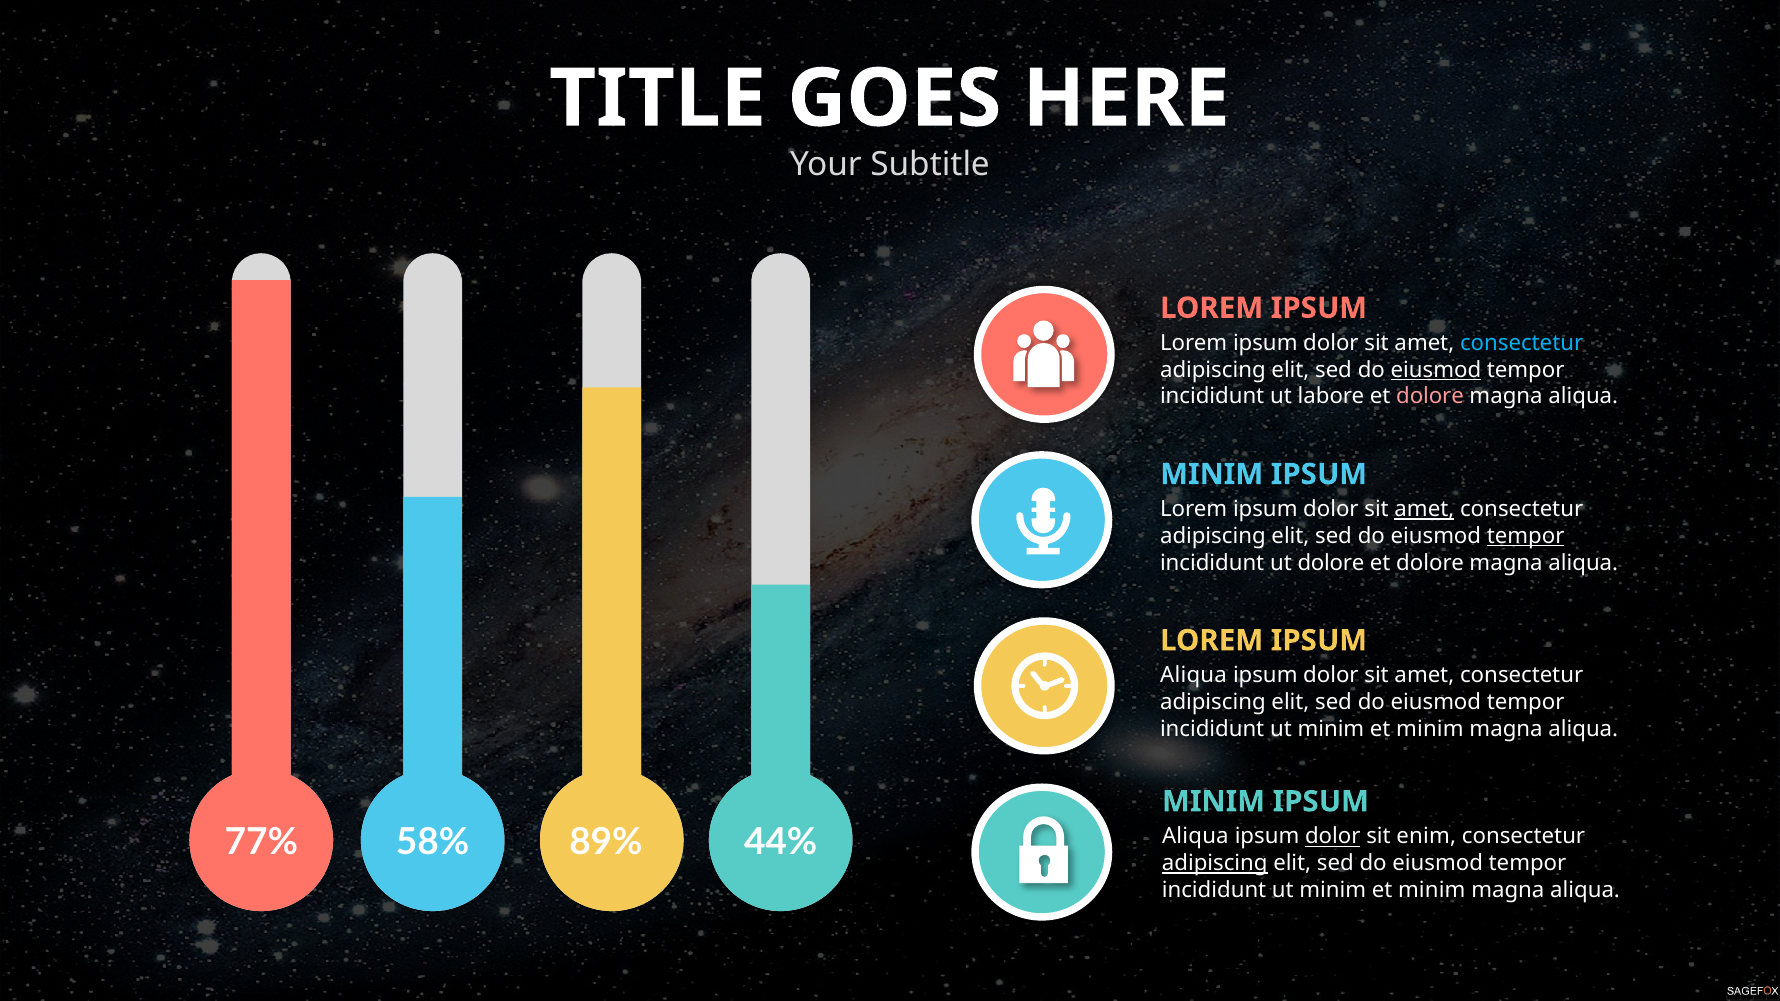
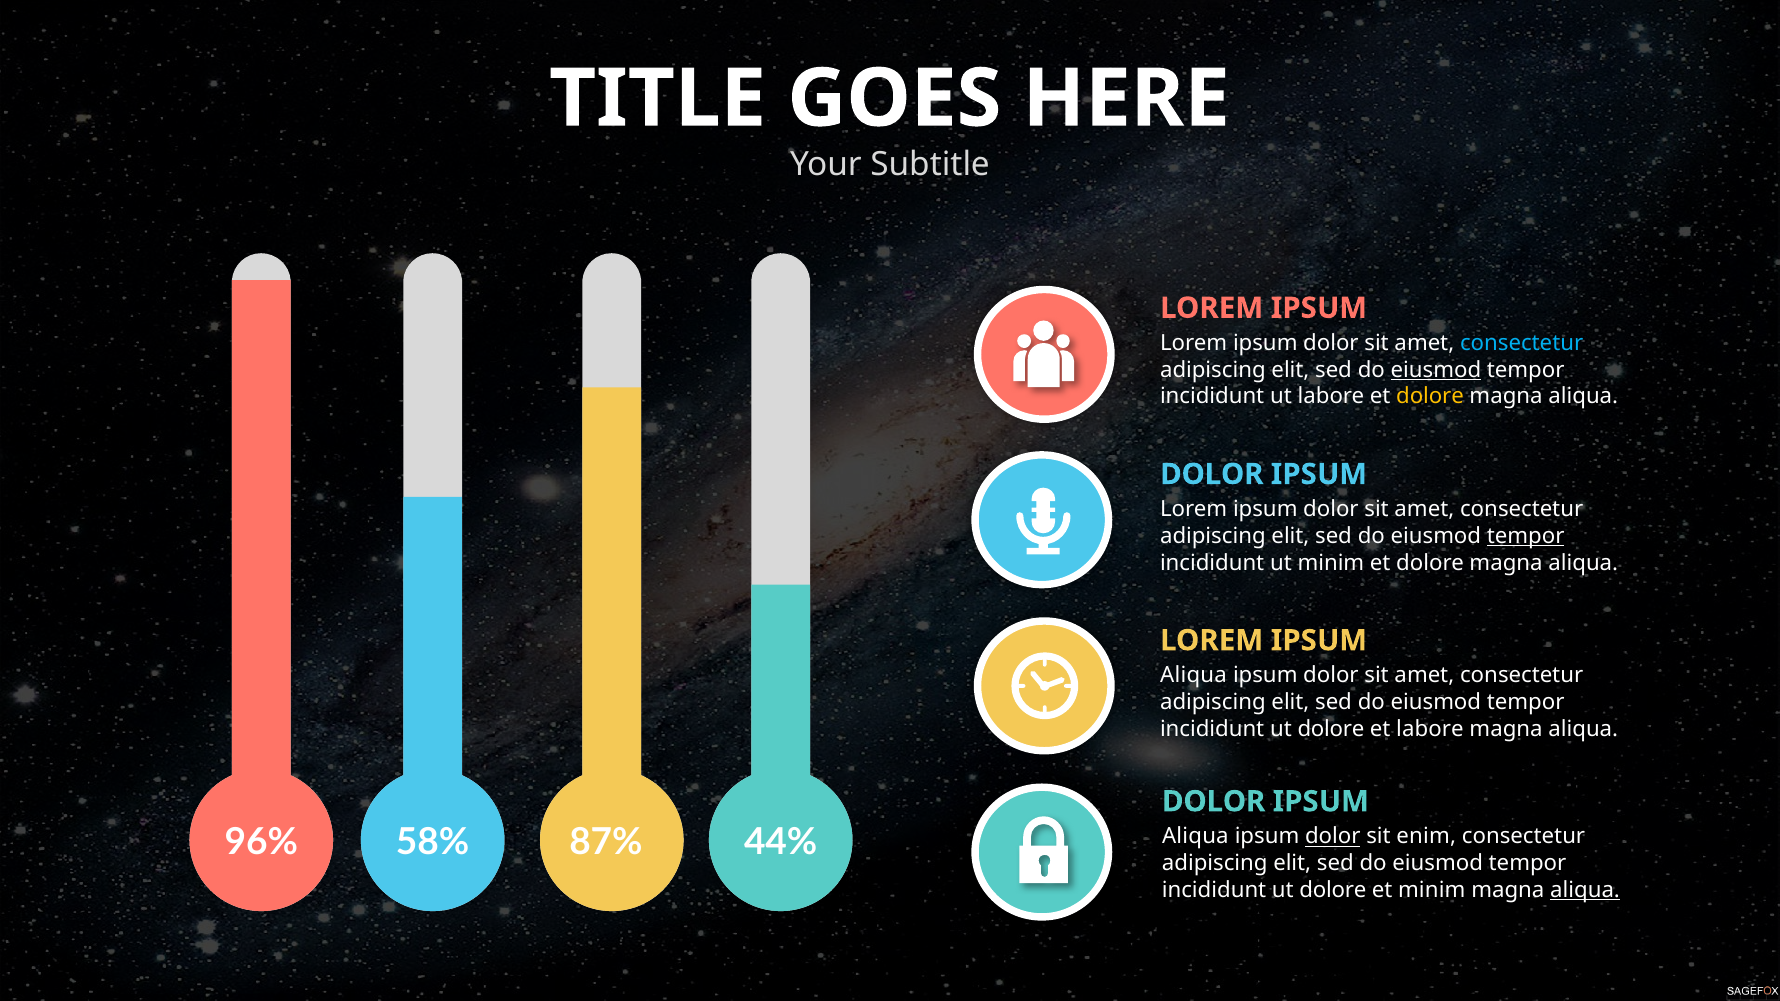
dolore at (1430, 397) colour: pink -> yellow
MINIM at (1212, 474): MINIM -> DOLOR
amet at (1424, 509) underline: present -> none
ut dolore: dolore -> minim
minim at (1331, 729): minim -> dolore
minim at (1430, 729): minim -> labore
MINIM at (1214, 802): MINIM -> DOLOR
77%: 77% -> 96%
89%: 89% -> 87%
adipiscing at (1215, 864) underline: present -> none
minim at (1333, 890): minim -> dolore
aliqua at (1585, 890) underline: none -> present
